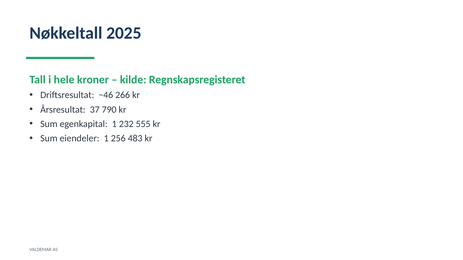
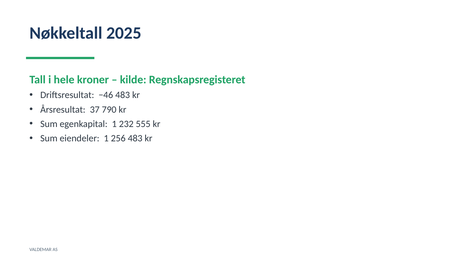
−46 266: 266 -> 483
